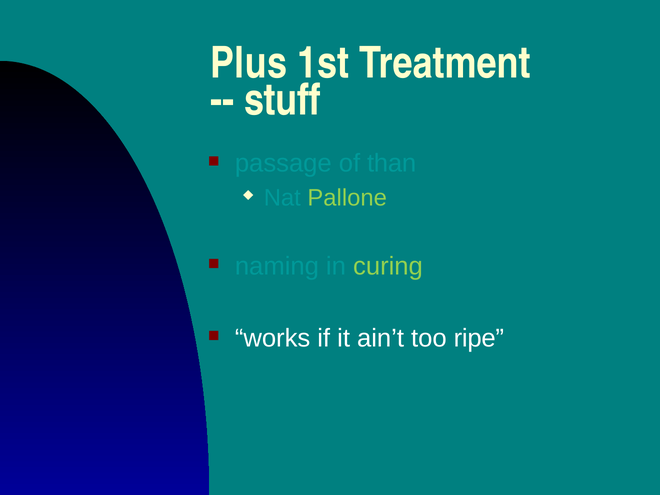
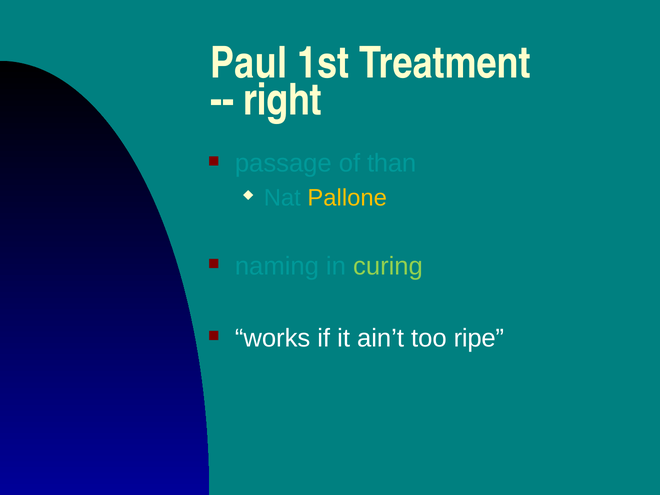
Plus: Plus -> Paul
stuff: stuff -> right
Pallone colour: light green -> yellow
